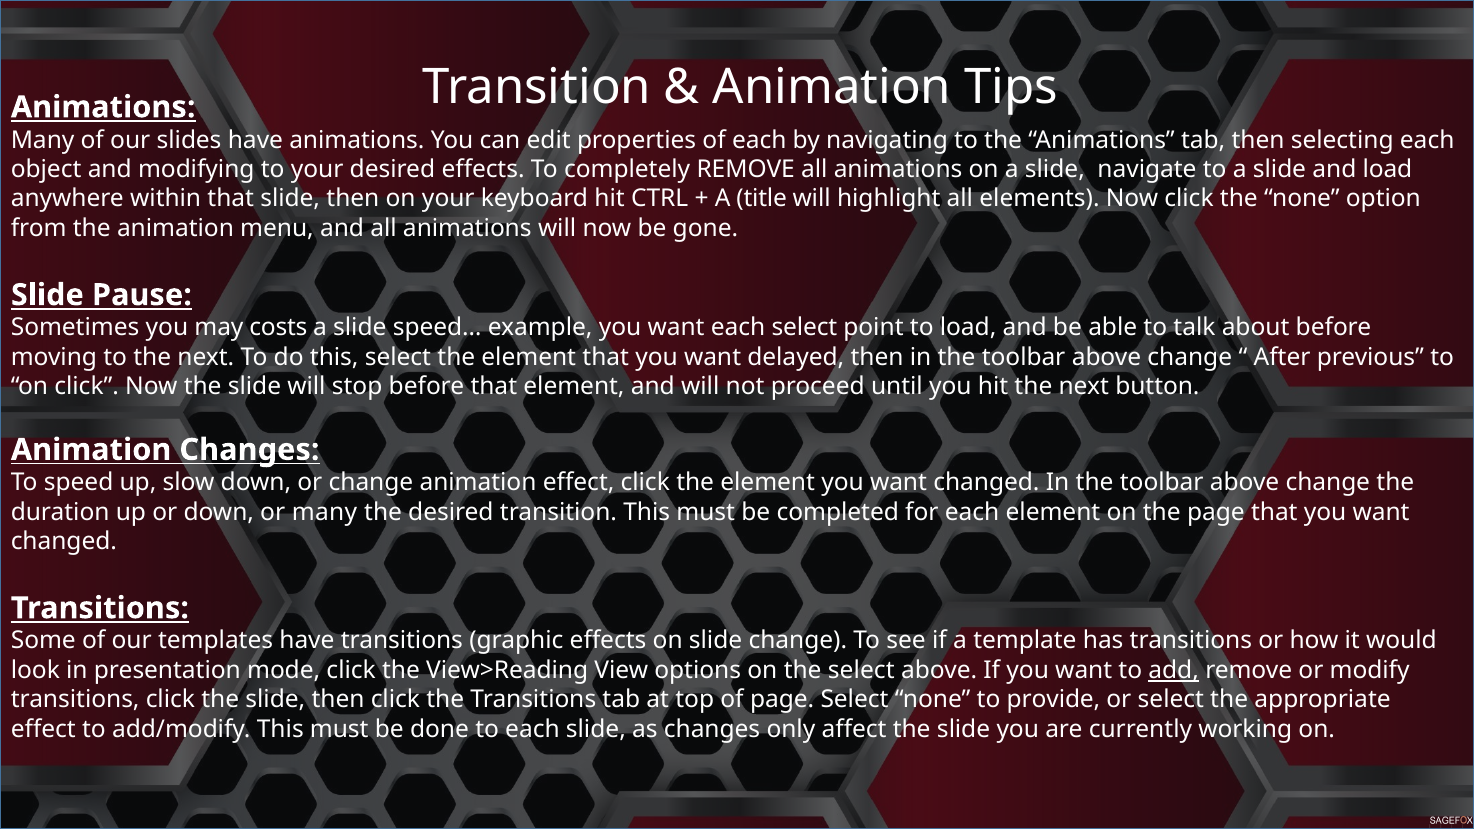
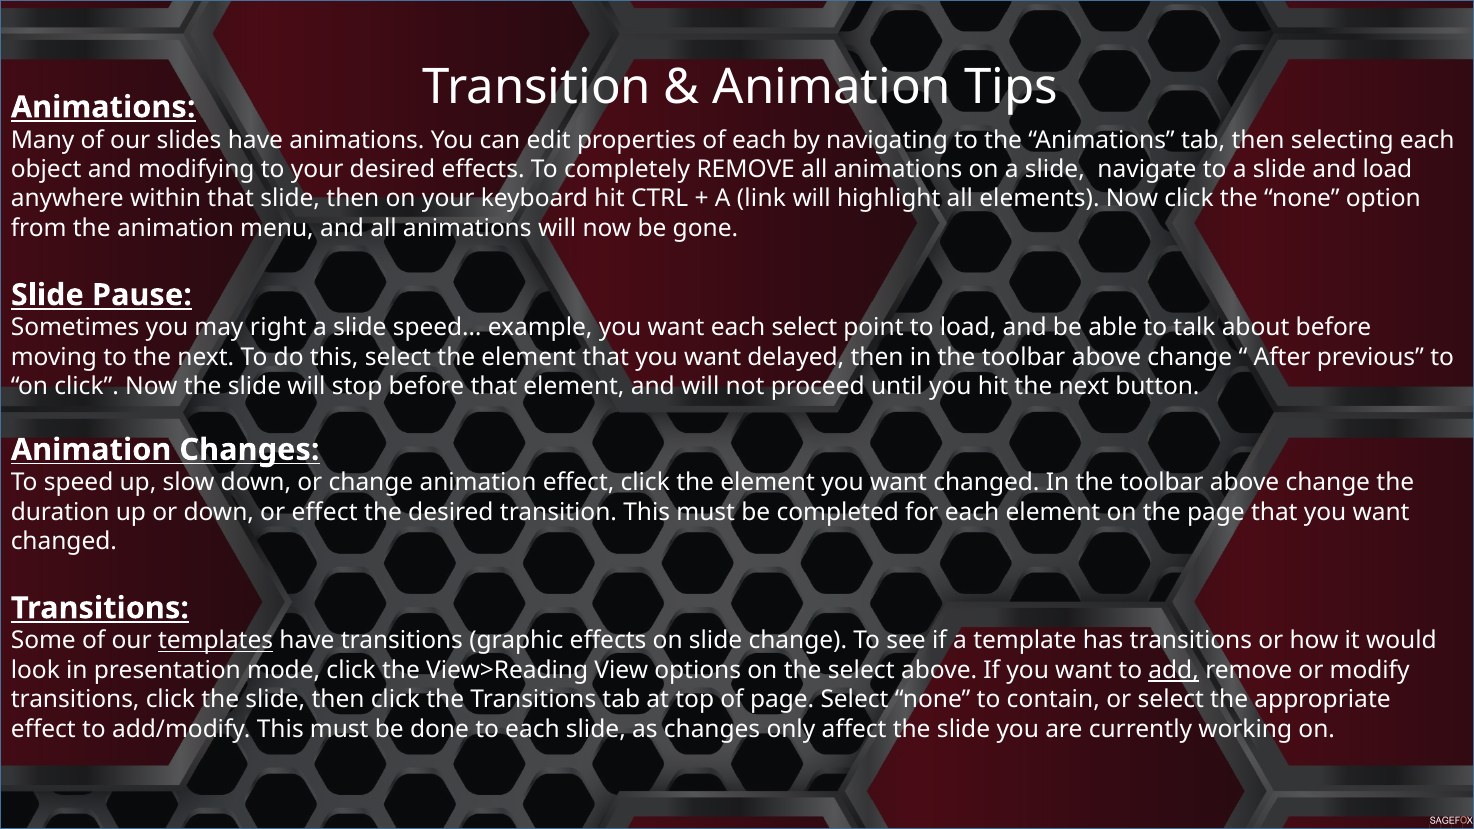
title: title -> link
costs: costs -> right
or many: many -> effect
templates underline: none -> present
provide: provide -> contain
